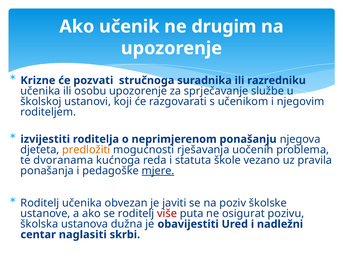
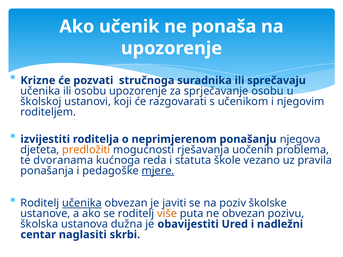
drugim: drugim -> ponaša
razredniku: razredniku -> sprečavaju
sprječavanje službe: službe -> osobu
učenika at (82, 203) underline: none -> present
više colour: red -> orange
ne osigurat: osigurat -> obvezan
